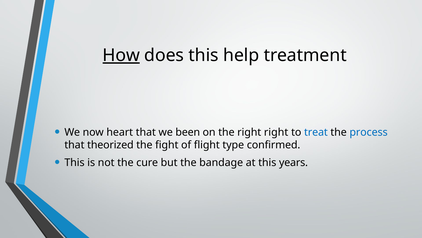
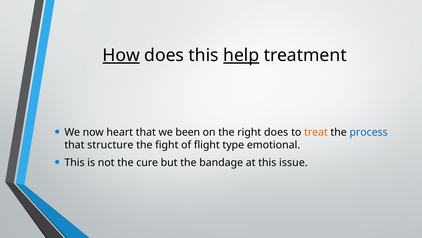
help underline: none -> present
right right: right -> does
treat colour: blue -> orange
theorized: theorized -> structure
confirmed: confirmed -> emotional
years: years -> issue
